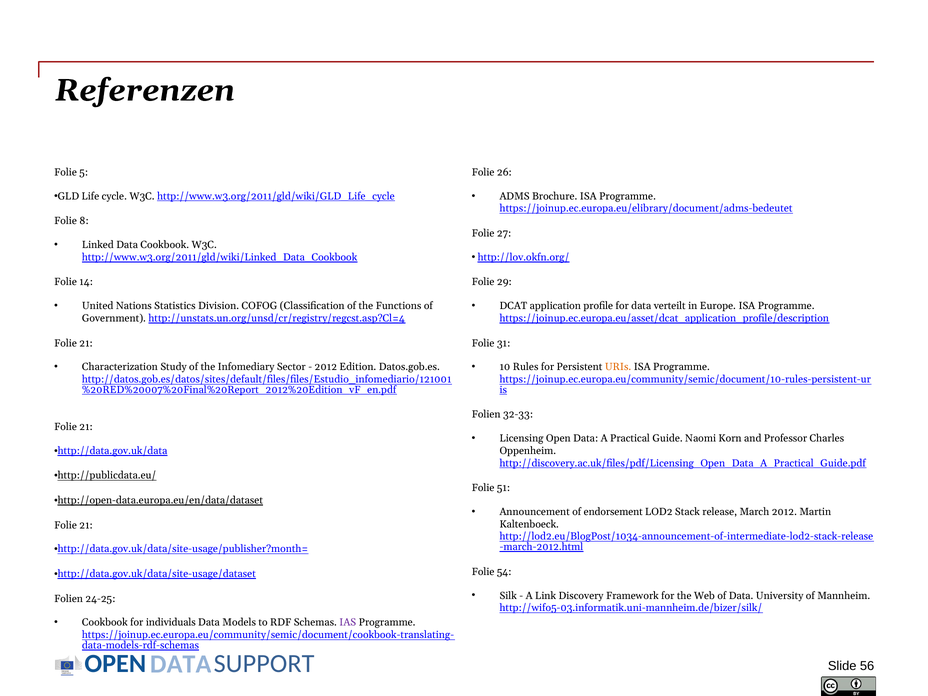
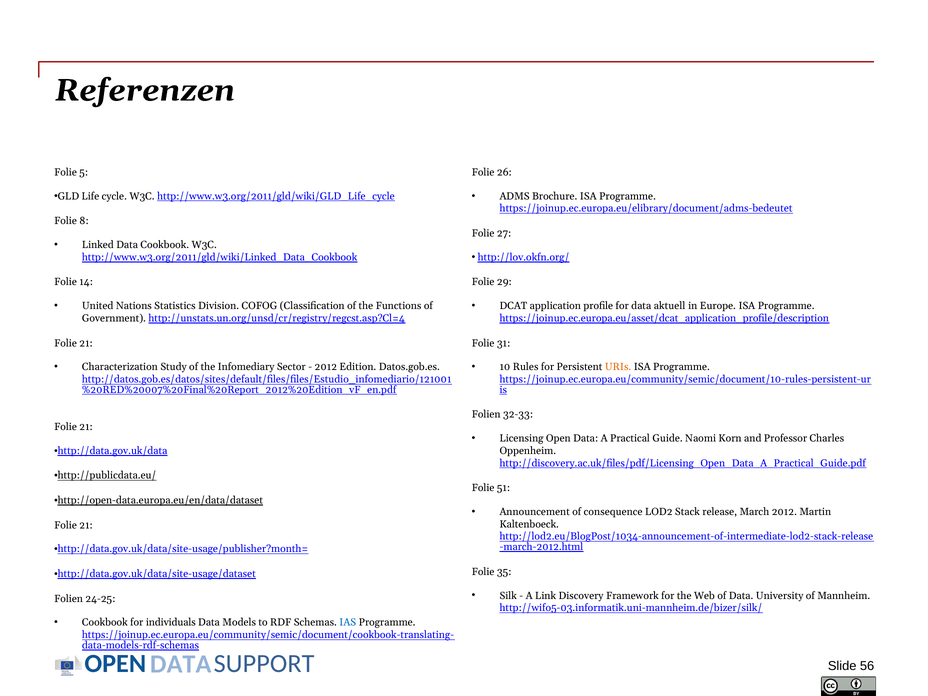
verteilt: verteilt -> aktuell
endorsement: endorsement -> consequence
54: 54 -> 35
IAS colour: purple -> blue
